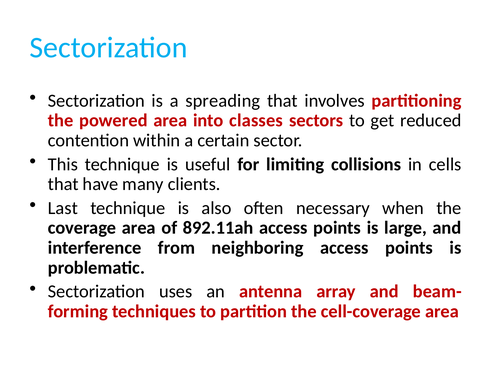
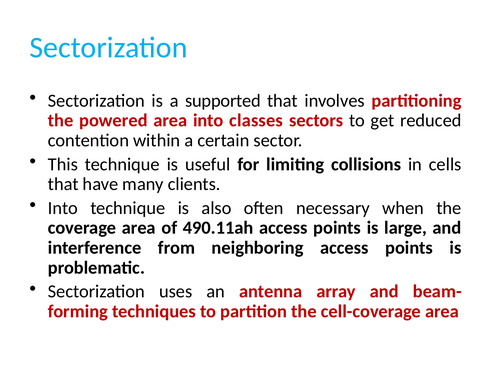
spreading: spreading -> supported
Last at (63, 208): Last -> Into
892.11ah: 892.11ah -> 490.11ah
